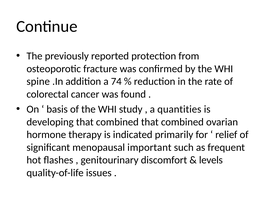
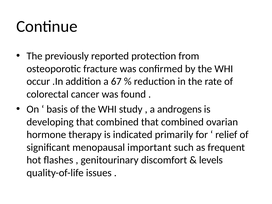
spine: spine -> occur
74: 74 -> 67
quantities: quantities -> androgens
